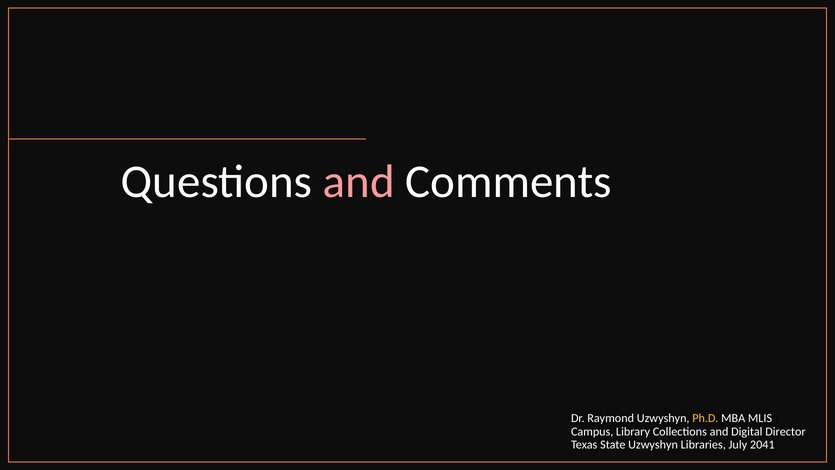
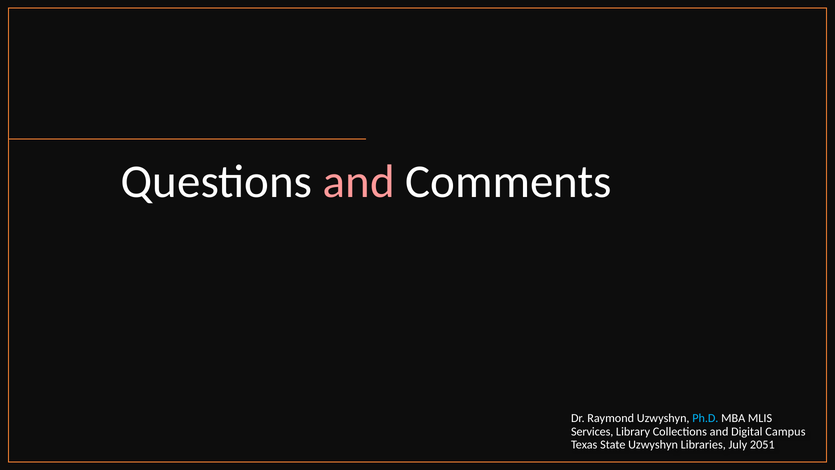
Ph.D colour: yellow -> light blue
Campus: Campus -> Services
Director: Director -> Campus
2041: 2041 -> 2051
